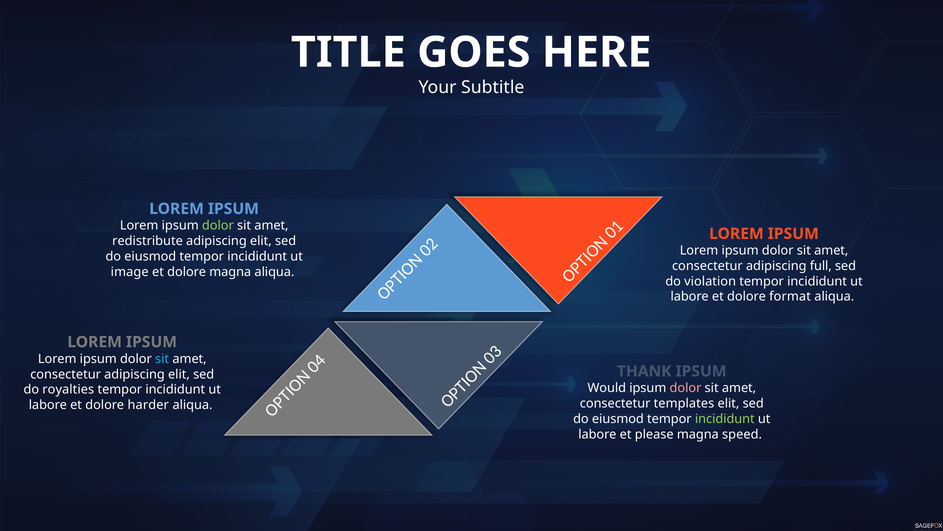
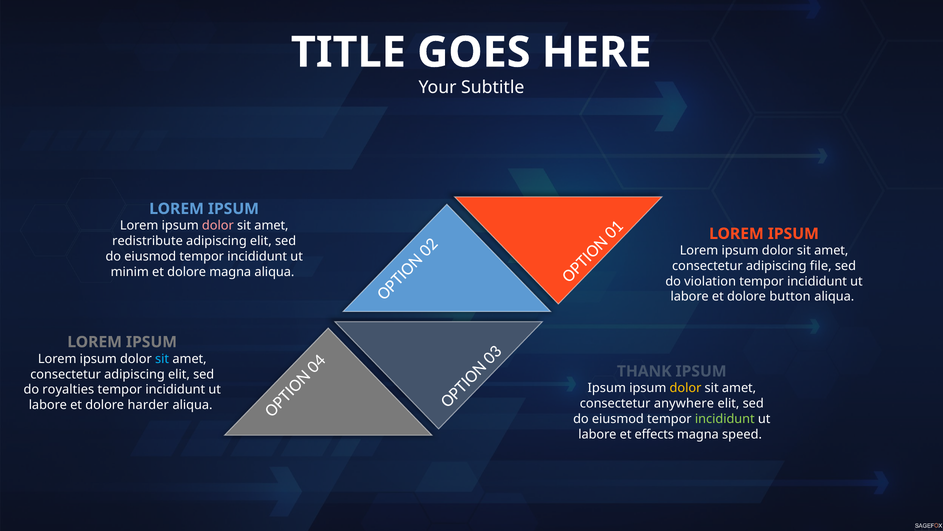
dolor at (218, 225) colour: light green -> pink
full: full -> file
image: image -> minim
format: format -> button
Would at (607, 388): Would -> Ipsum
dolor at (686, 388) colour: pink -> yellow
templates: templates -> anywhere
please: please -> effects
